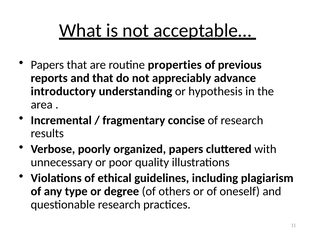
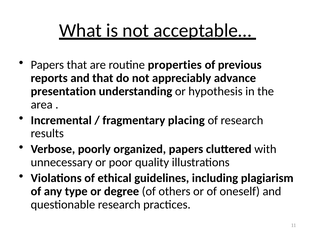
introductory: introductory -> presentation
concise: concise -> placing
